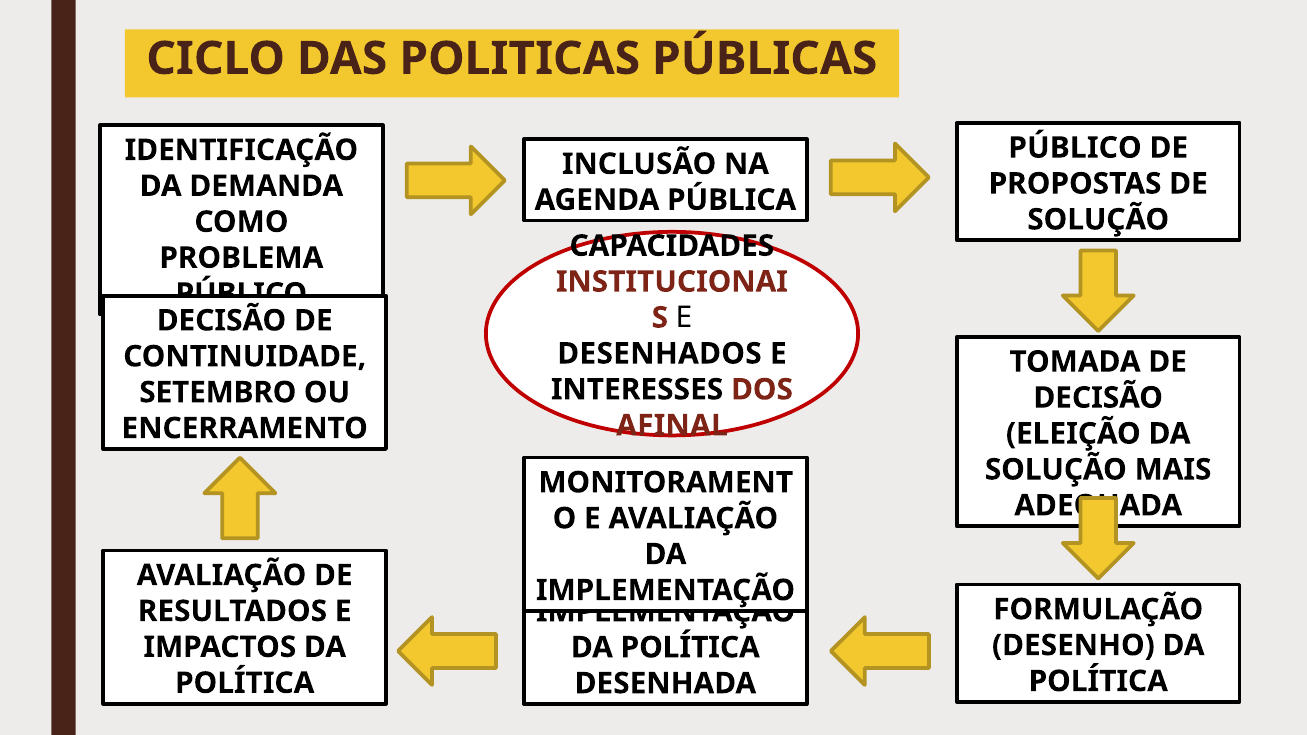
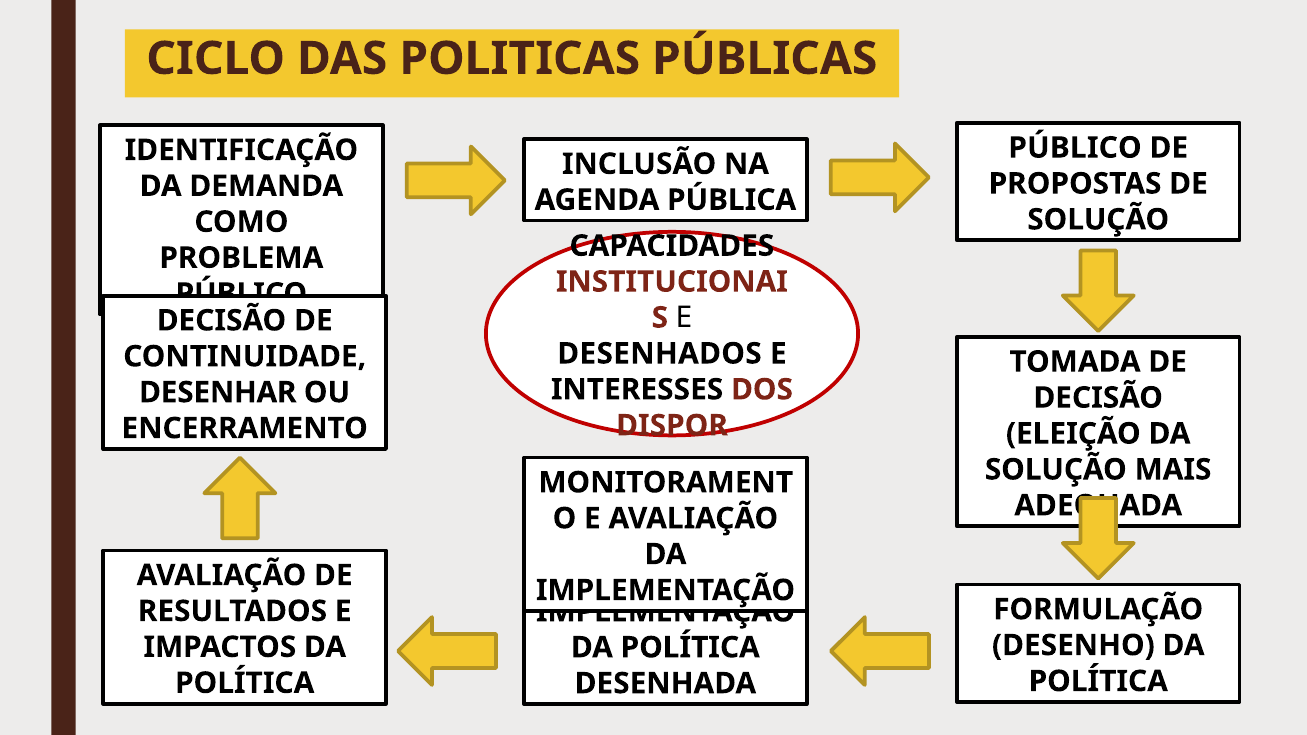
SETEMBRO: SETEMBRO -> DESENHAR
AFINAL: AFINAL -> DISPOR
